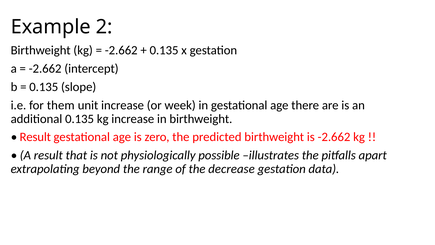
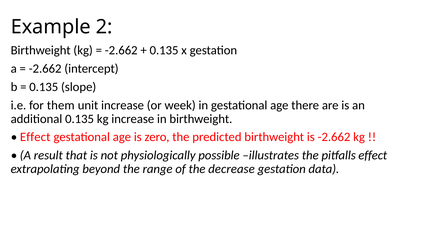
Result at (35, 137): Result -> Effect
pitfalls apart: apart -> effect
